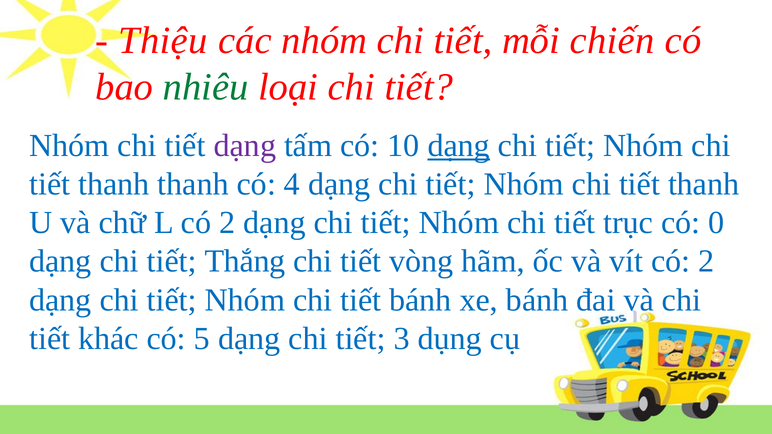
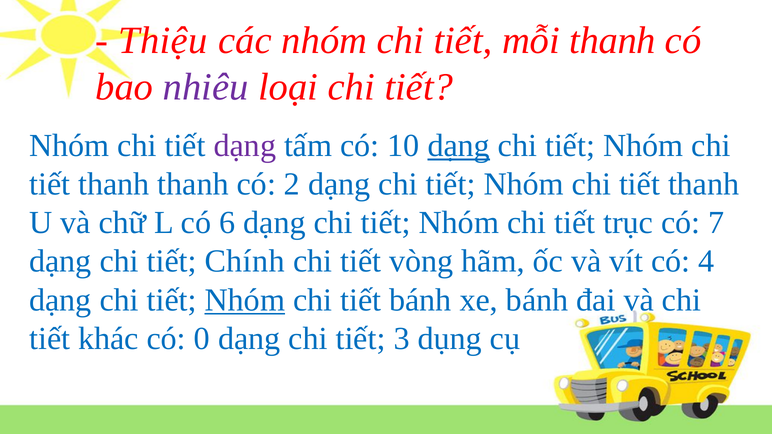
mỗi chiến: chiến -> thanh
nhiêu colour: green -> purple
4: 4 -> 2
L có 2: 2 -> 6
0: 0 -> 7
Thắng: Thắng -> Chính
vít có 2: 2 -> 4
Nhóm at (245, 300) underline: none -> present
5: 5 -> 0
